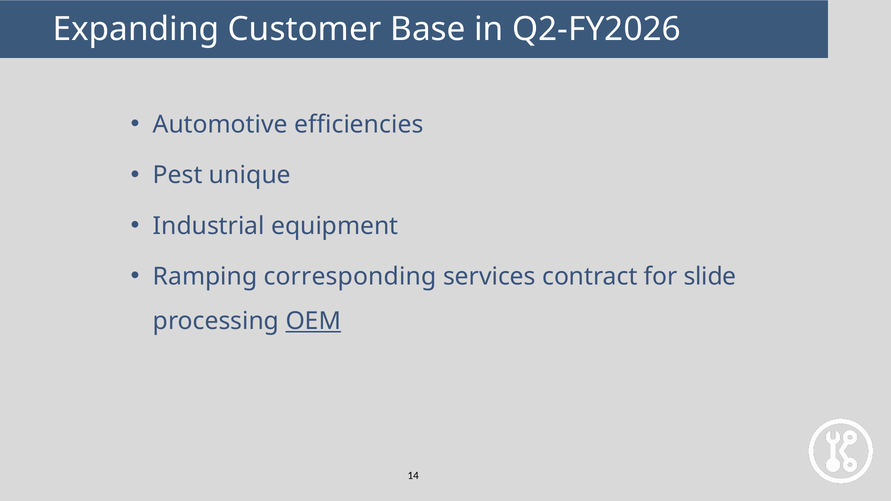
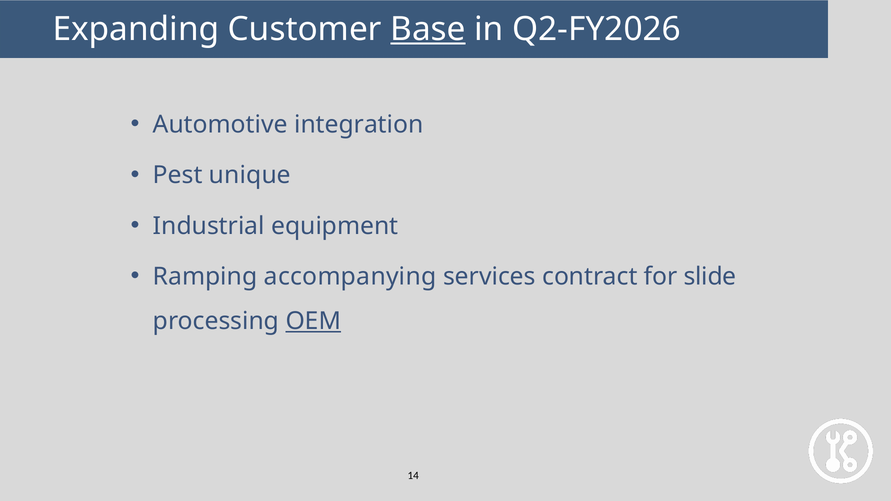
Base underline: none -> present
efficiencies: efficiencies -> integration
corresponding: corresponding -> accompanying
